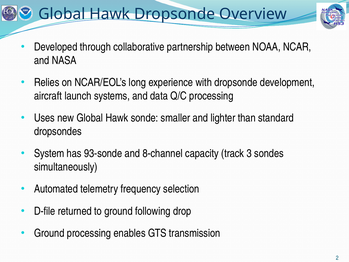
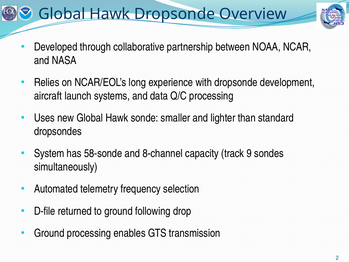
93-sonde: 93-sonde -> 58-sonde
3: 3 -> 9
